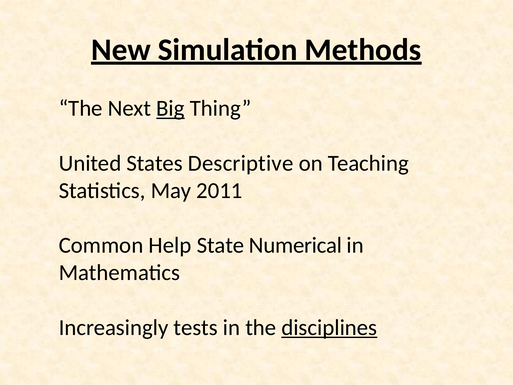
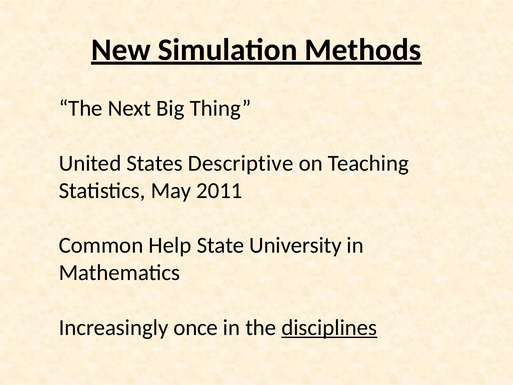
Big underline: present -> none
Numerical: Numerical -> University
tests: tests -> once
